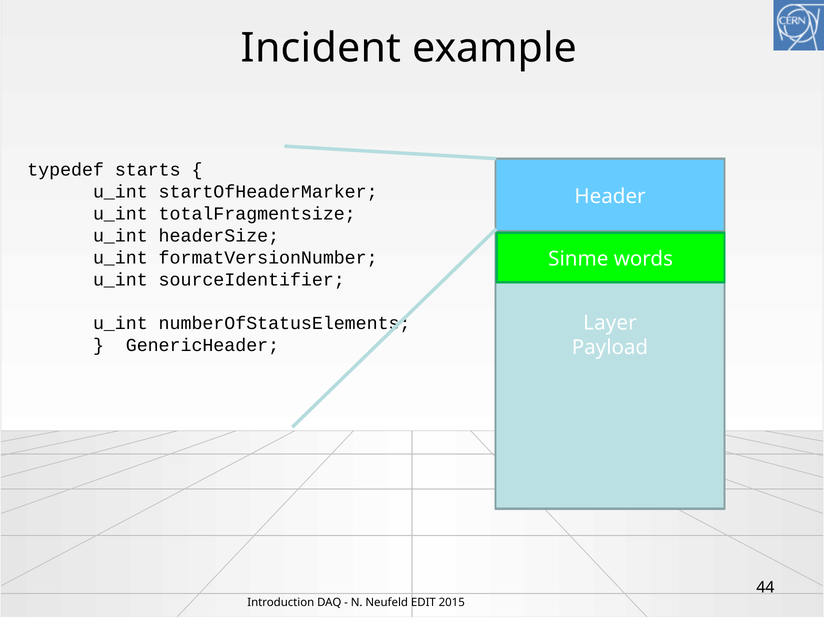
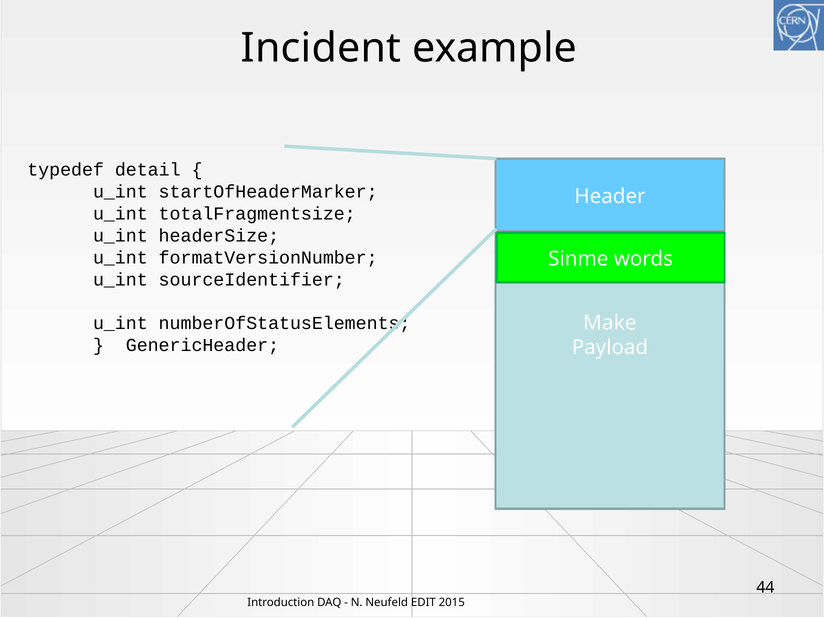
starts: starts -> detail
Layer: Layer -> Make
